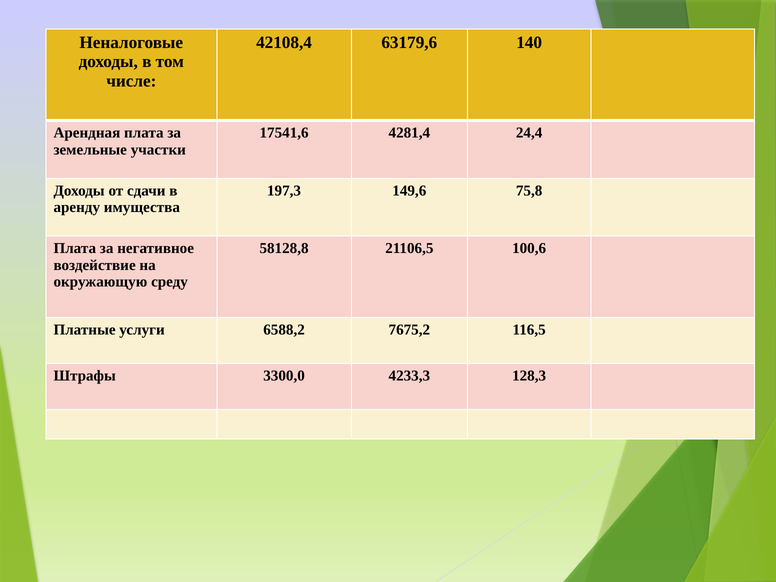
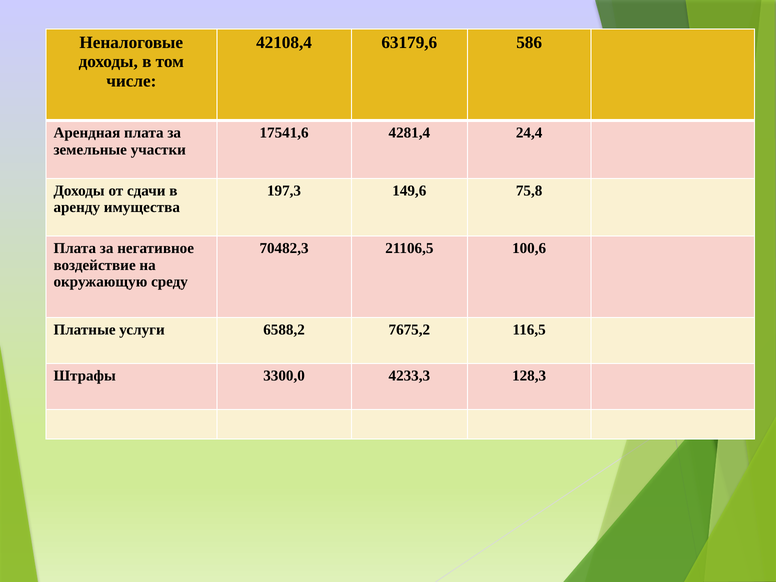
140: 140 -> 586
58128,8: 58128,8 -> 70482,3
